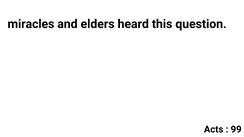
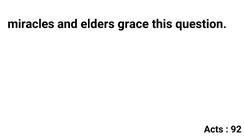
heard: heard -> grace
99: 99 -> 92
